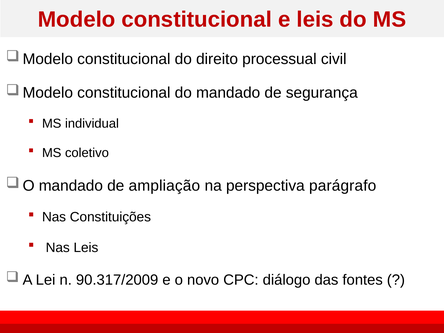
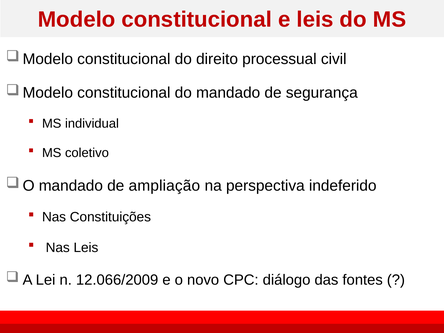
parágrafo: parágrafo -> indeferido
90.317/2009: 90.317/2009 -> 12.066/2009
